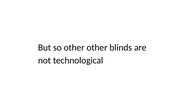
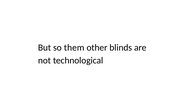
so other: other -> them
